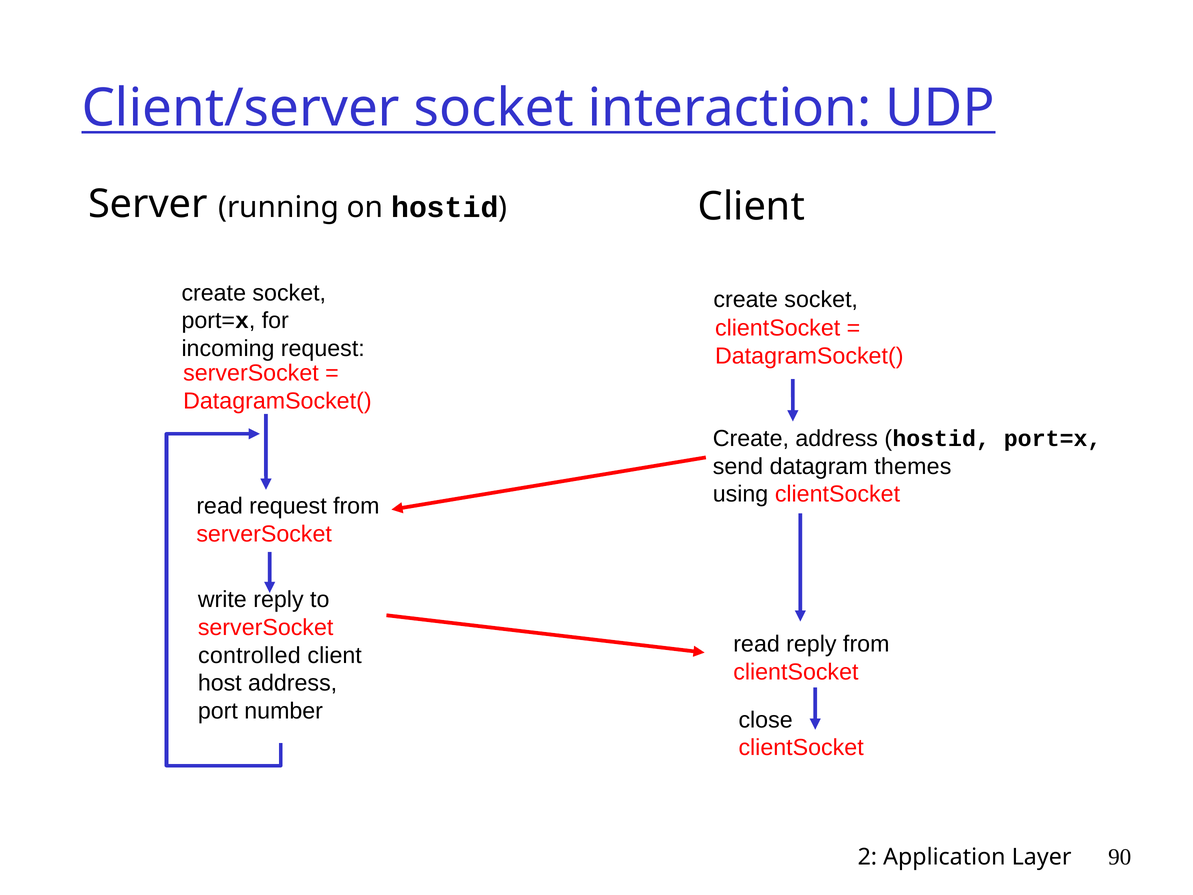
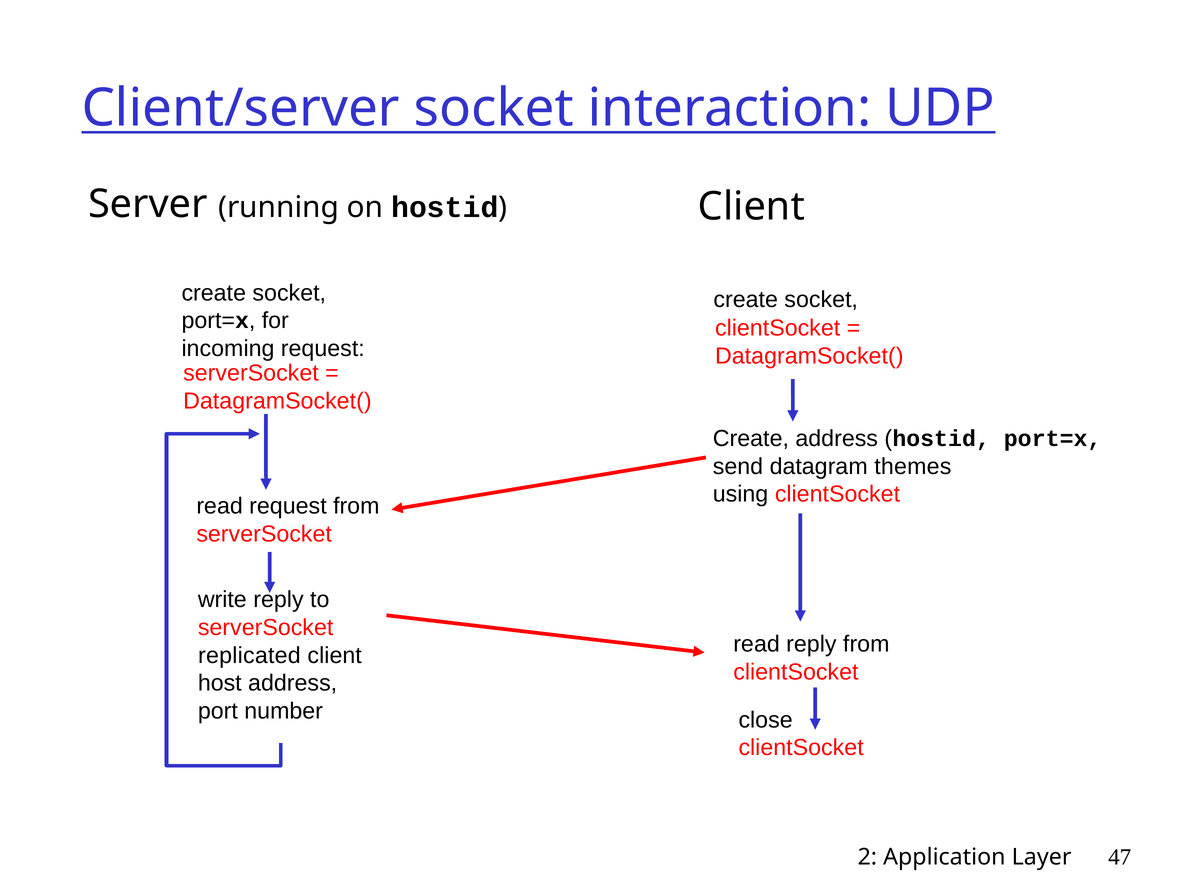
controlled: controlled -> replicated
90: 90 -> 47
